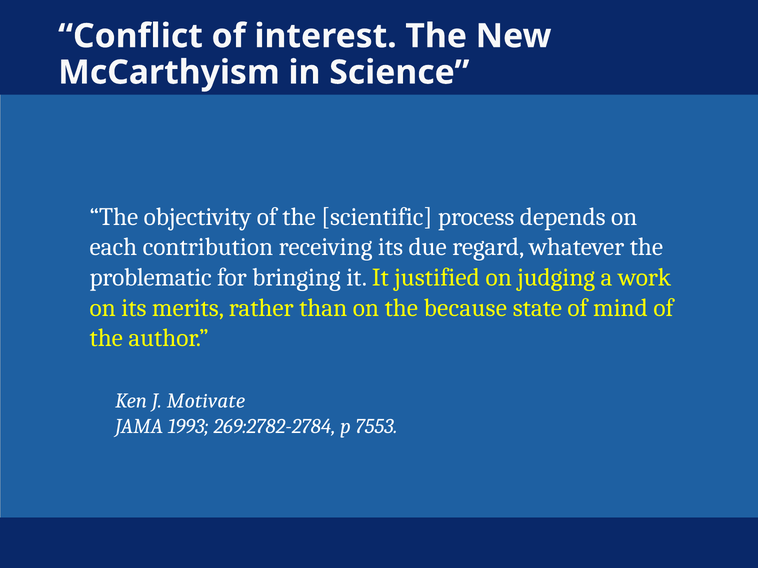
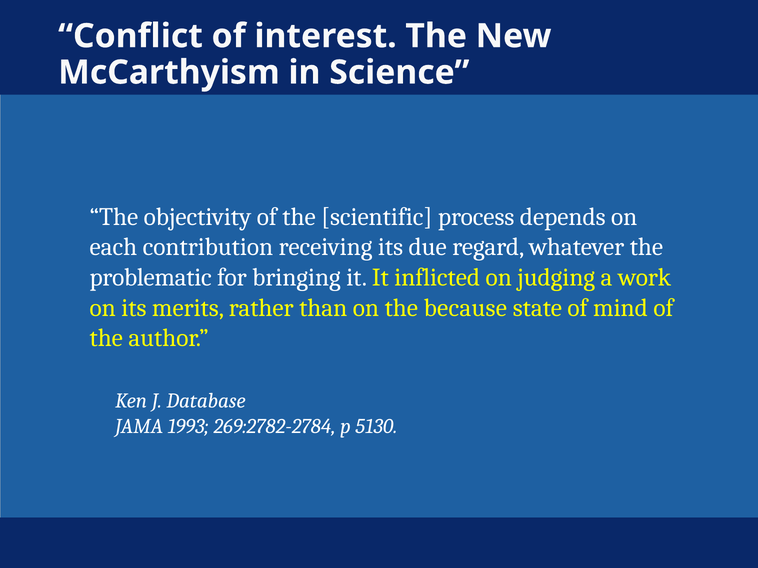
justified: justified -> inflicted
Motivate: Motivate -> Database
7553: 7553 -> 5130
